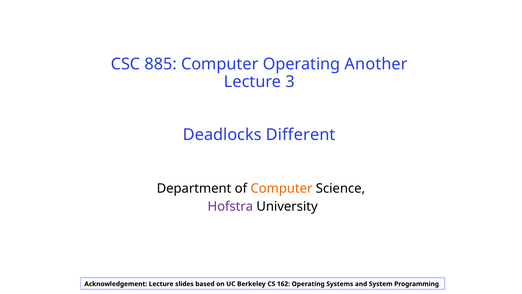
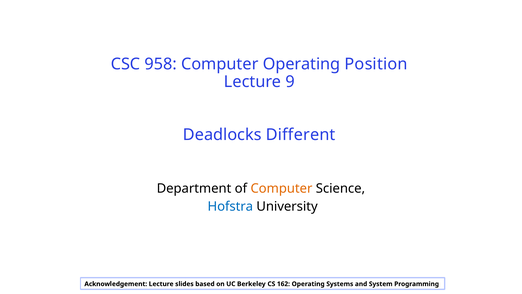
885: 885 -> 958
Another: Another -> Position
3: 3 -> 9
Hofstra colour: purple -> blue
